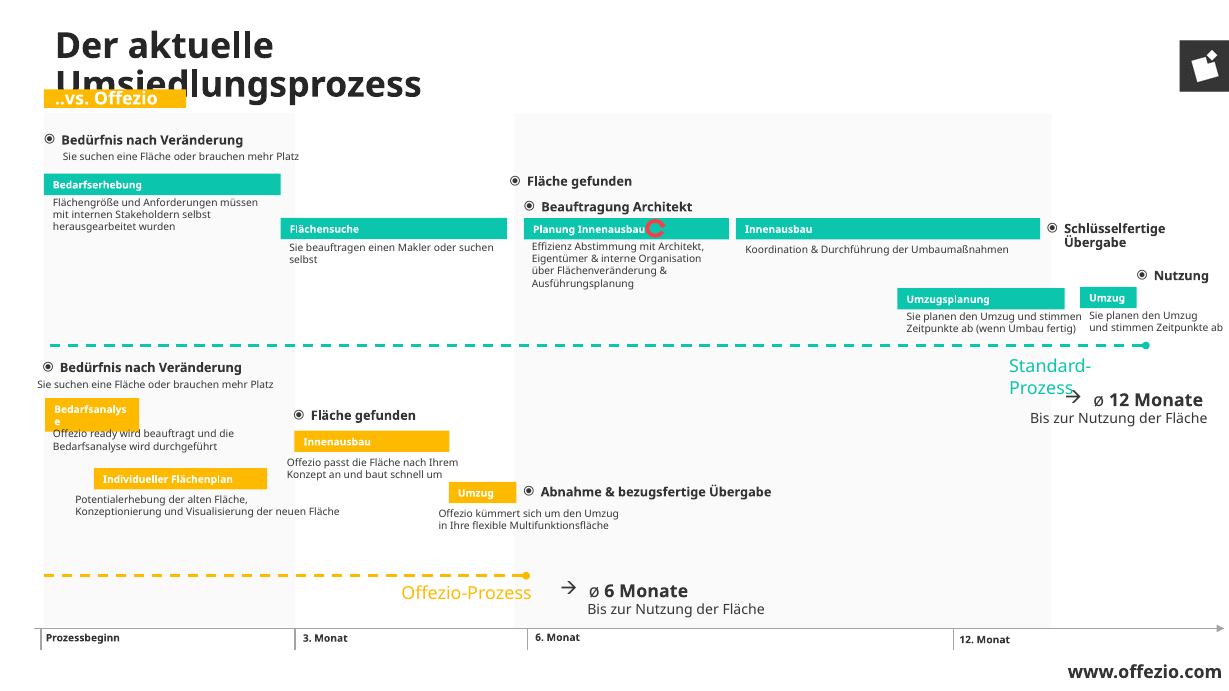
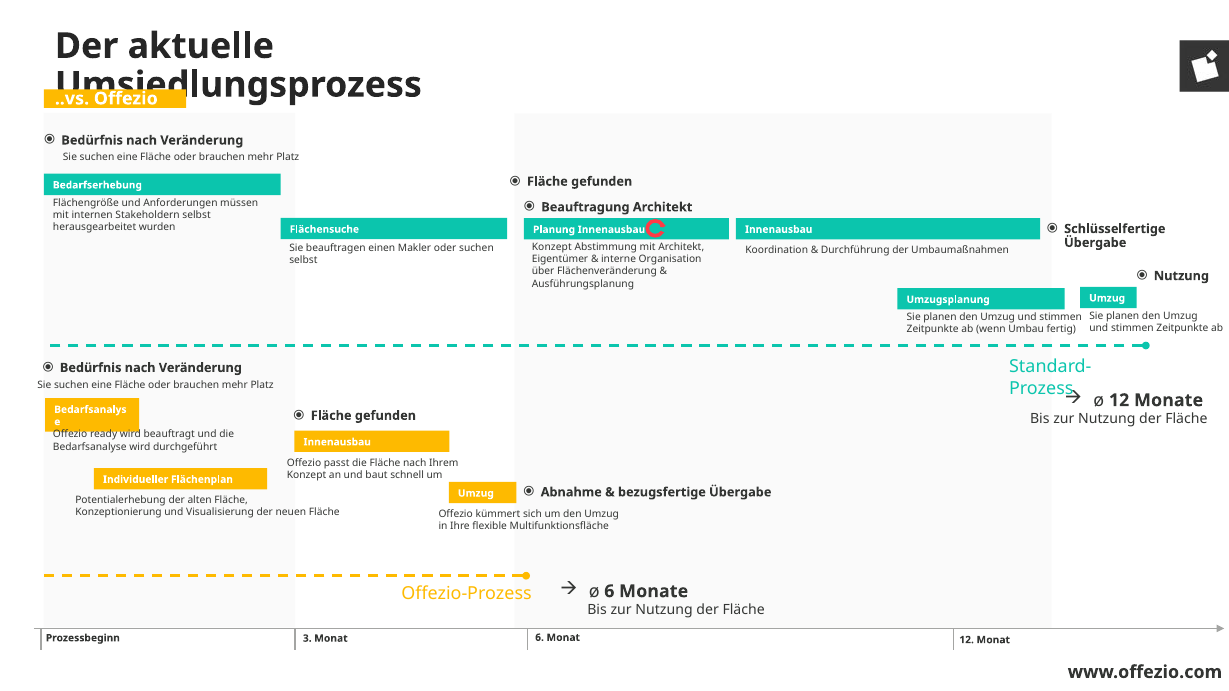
Effizienz at (552, 247): Effizienz -> Konzept
